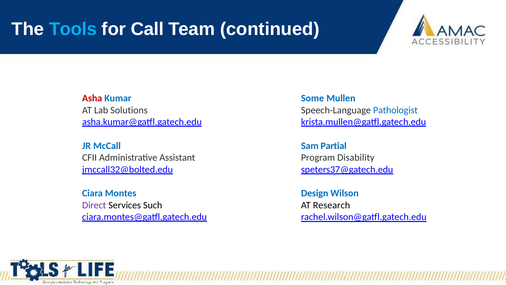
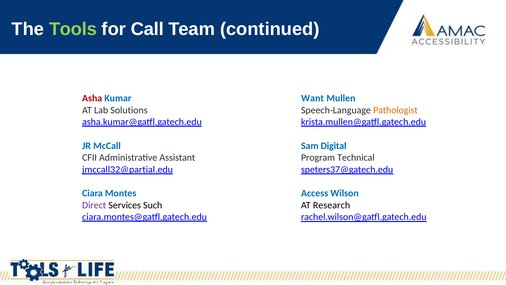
Tools colour: light blue -> light green
Some: Some -> Want
Pathologist colour: blue -> orange
Partial: Partial -> Digital
Disability: Disability -> Technical
jmccall32@bolted.edu: jmccall32@bolted.edu -> jmccall32@partial.edu
Design: Design -> Access
